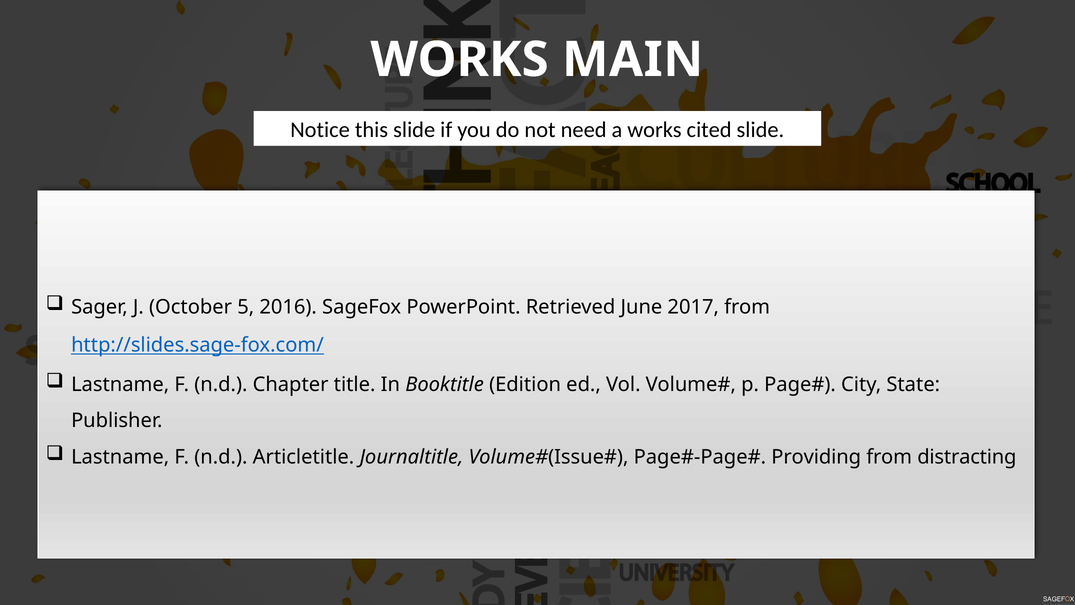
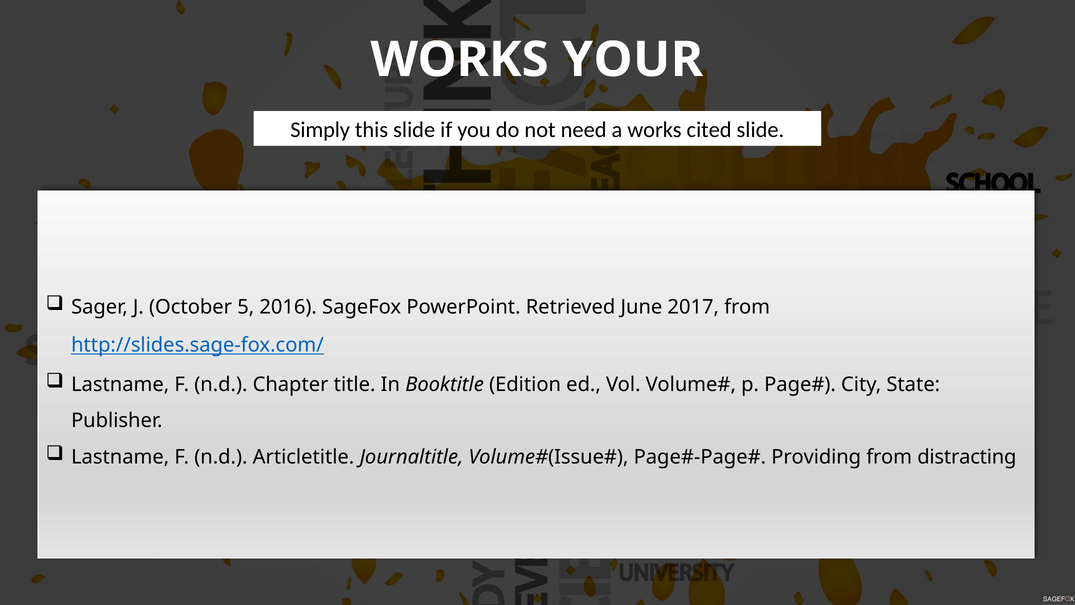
MAIN: MAIN -> YOUR
Notice: Notice -> Simply
